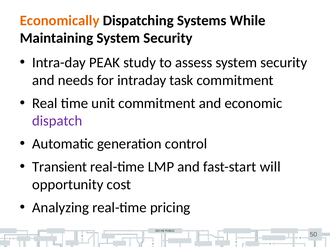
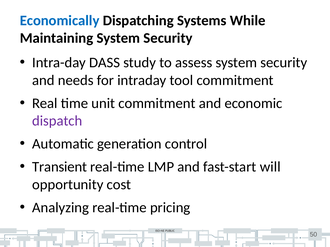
Economically colour: orange -> blue
PEAK: PEAK -> DASS
task: task -> tool
